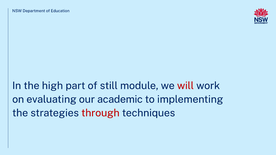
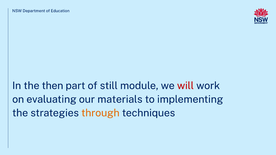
high: high -> then
academic: academic -> materials
through colour: red -> orange
